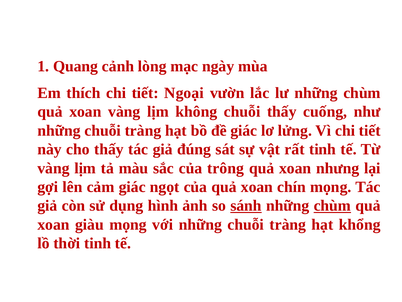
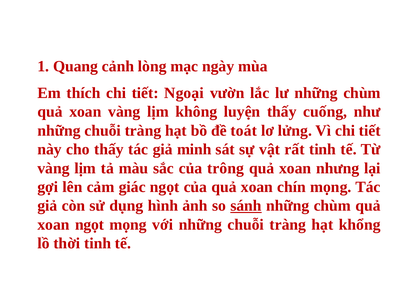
không chuỗi: chuỗi -> luyện
đề giác: giác -> toát
đúng: đúng -> minh
chùm at (332, 205) underline: present -> none
xoan giàu: giàu -> ngọt
